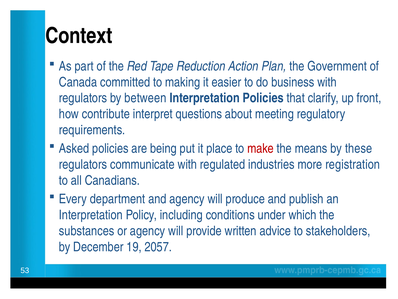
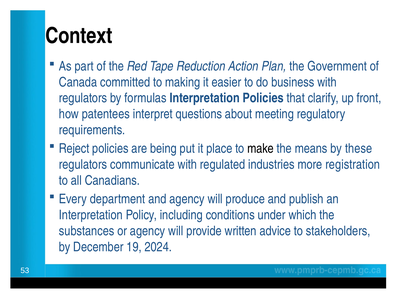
between: between -> formulas
contribute: contribute -> patentees
Asked: Asked -> Reject
make colour: red -> black
2057: 2057 -> 2024
